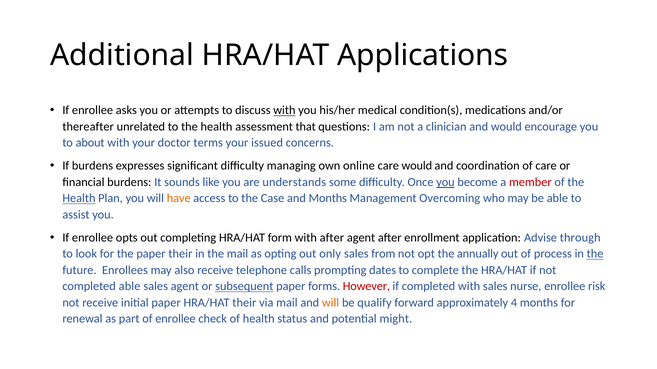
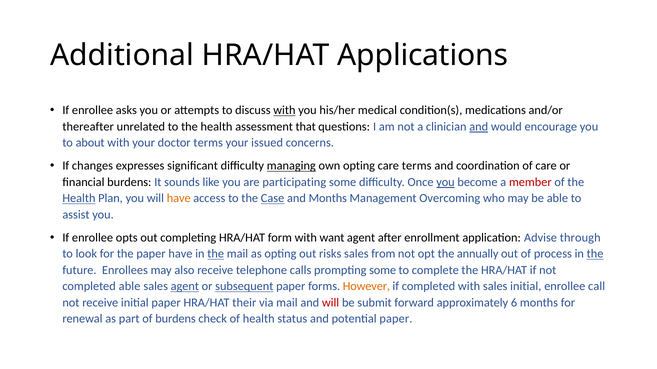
and at (479, 127) underline: none -> present
If burdens: burdens -> changes
managing underline: none -> present
own online: online -> opting
care would: would -> terms
understands: understands -> participating
Case underline: none -> present
with after: after -> want
paper their: their -> have
the at (216, 254) underline: none -> present
only: only -> risks
prompting dates: dates -> some
agent at (185, 287) underline: none -> present
However colour: red -> orange
sales nurse: nurse -> initial
risk: risk -> call
will at (331, 303) colour: orange -> red
qualify: qualify -> submit
4: 4 -> 6
of enrollee: enrollee -> burdens
potential might: might -> paper
